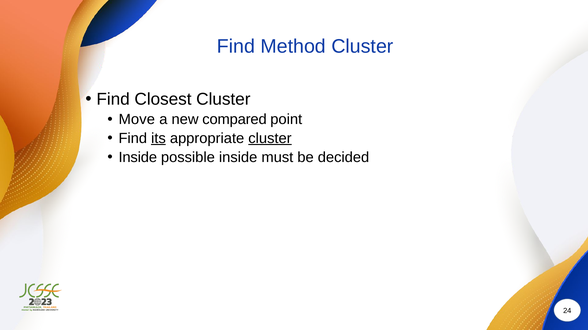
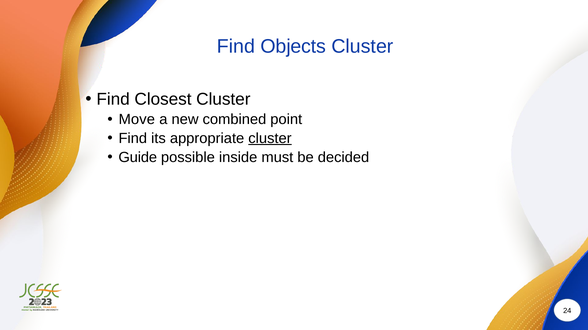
Method: Method -> Objects
compared: compared -> combined
its underline: present -> none
Inside at (138, 158): Inside -> Guide
